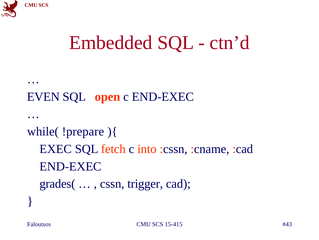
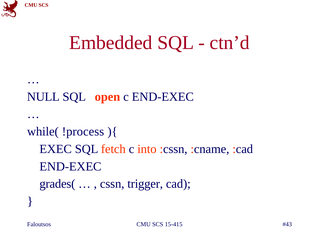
EVEN: EVEN -> NULL
!prepare: !prepare -> !process
